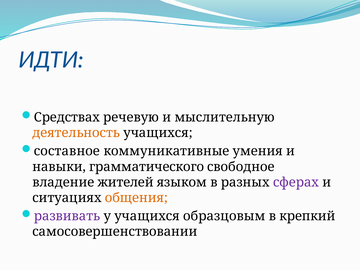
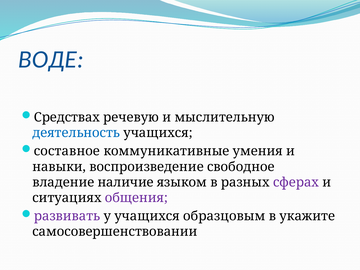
ИДТИ: ИДТИ -> ВОДЕ
деятельность colour: orange -> blue
грамматического: грамматического -> воспроизведение
жителей: жителей -> наличие
общения colour: orange -> purple
крепкий: крепкий -> укажите
